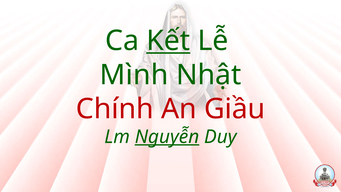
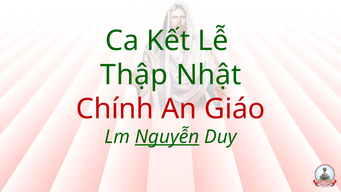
Kết underline: present -> none
Mình: Mình -> Thập
Giầu: Giầu -> Giáo
